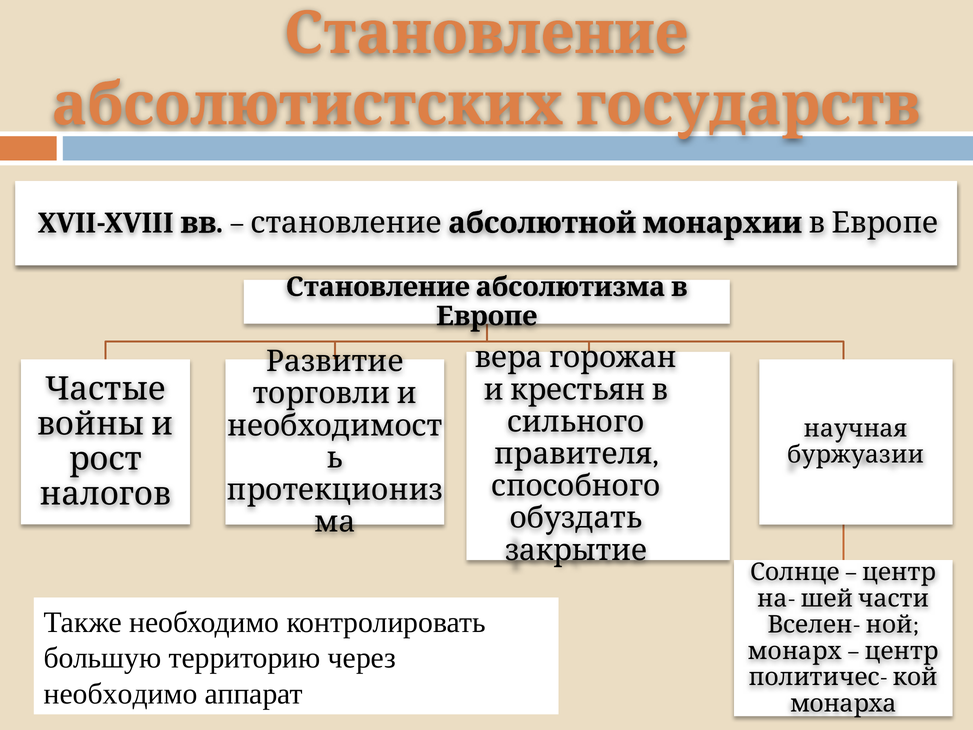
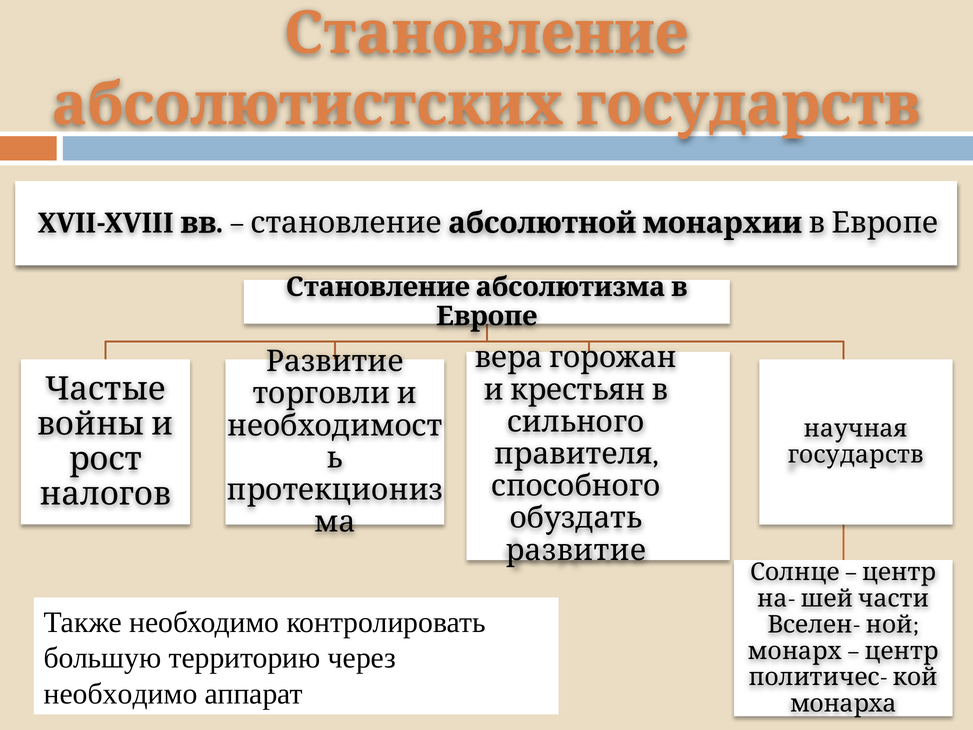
буржуазии: буржуазии -> государств
закрытие at (576, 550): закрытие -> развитие
